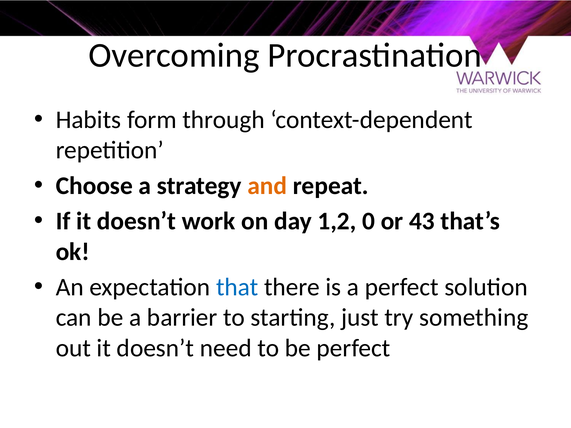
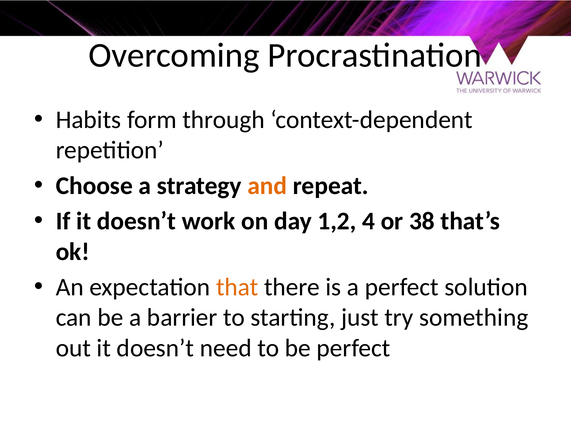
0: 0 -> 4
43: 43 -> 38
that colour: blue -> orange
